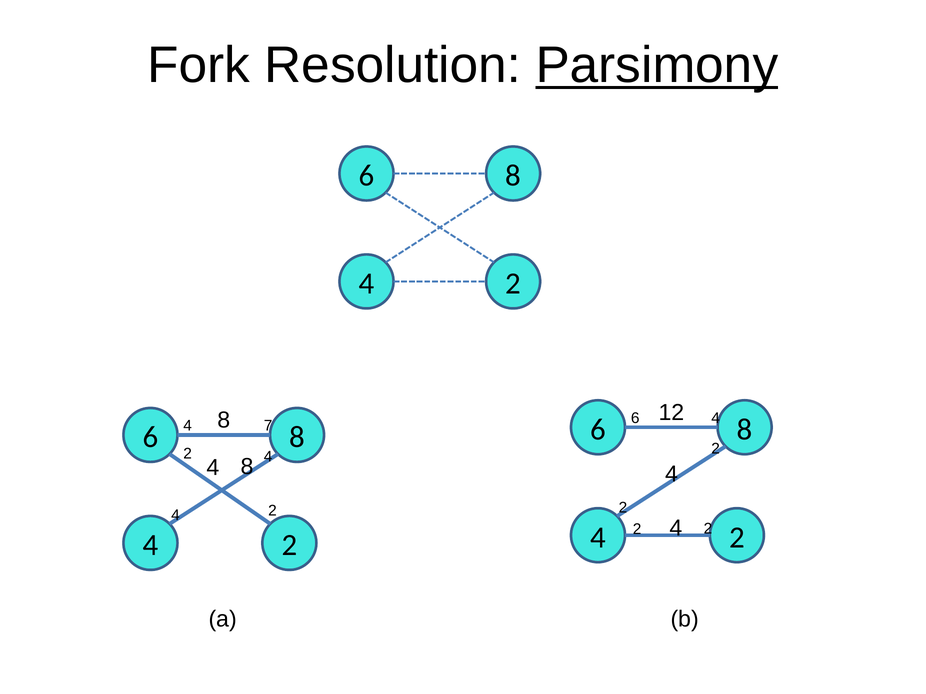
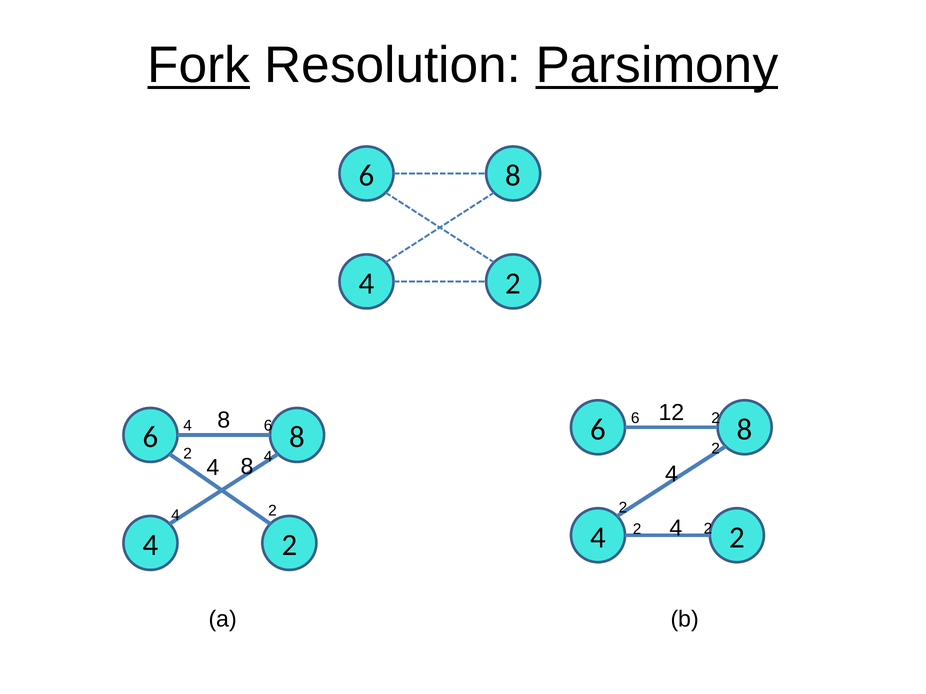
Fork underline: none -> present
4 at (716, 418): 4 -> 2
7 at (268, 426): 7 -> 6
